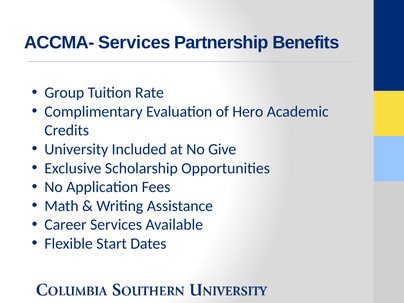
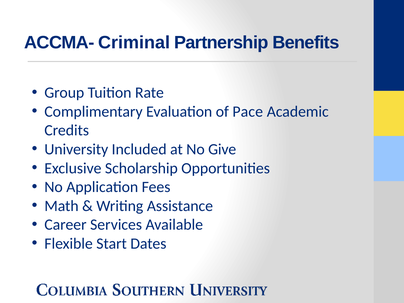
ACCMA- Services: Services -> Criminal
Hero: Hero -> Pace
